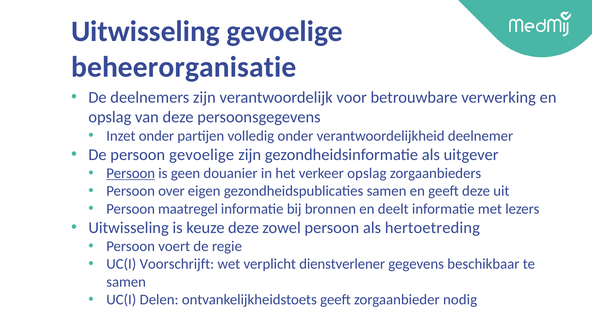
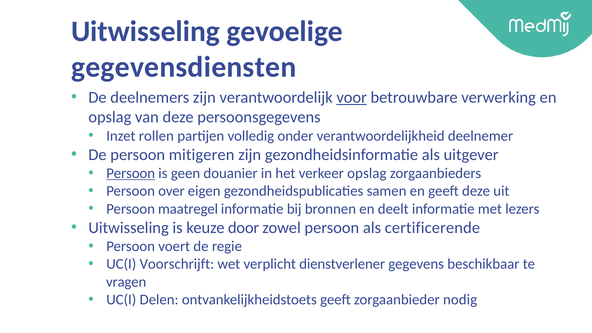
beheerorganisatie: beheerorganisatie -> gegevensdiensten
voor underline: none -> present
Inzet onder: onder -> rollen
persoon gevoelige: gevoelige -> mitigeren
keuze deze: deze -> door
hertoetreding: hertoetreding -> certificerende
samen at (126, 282): samen -> vragen
